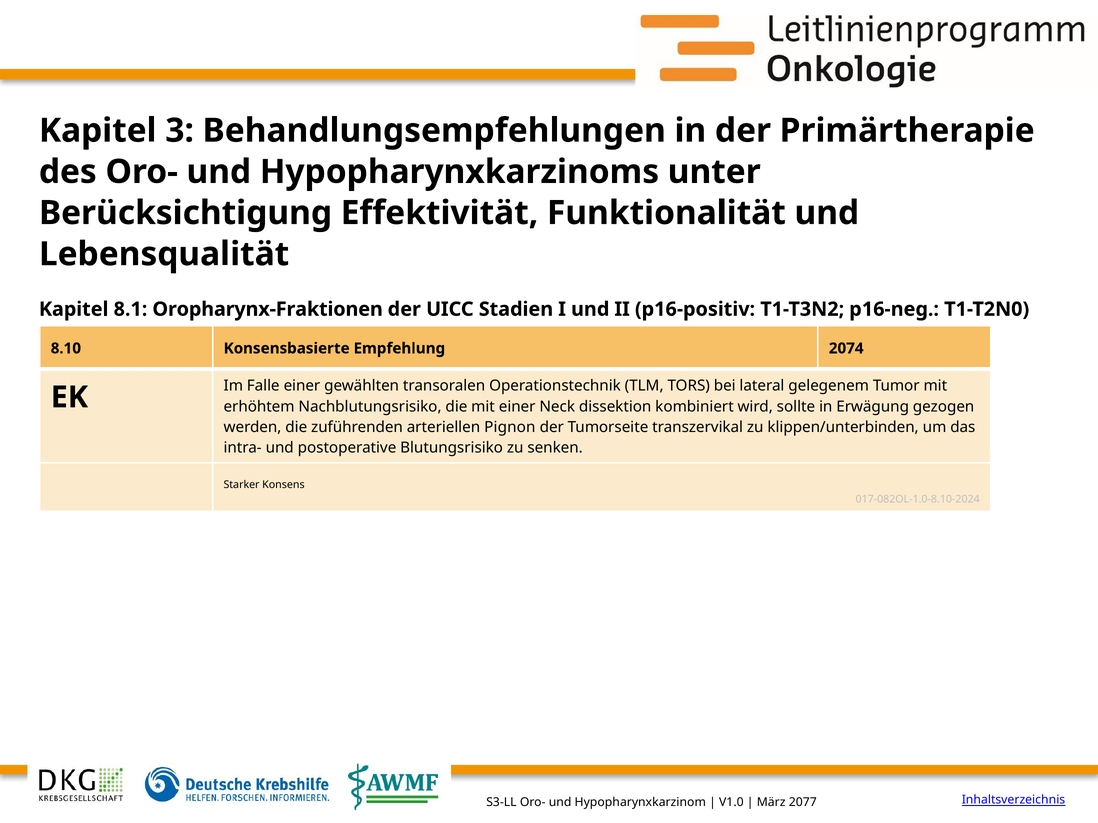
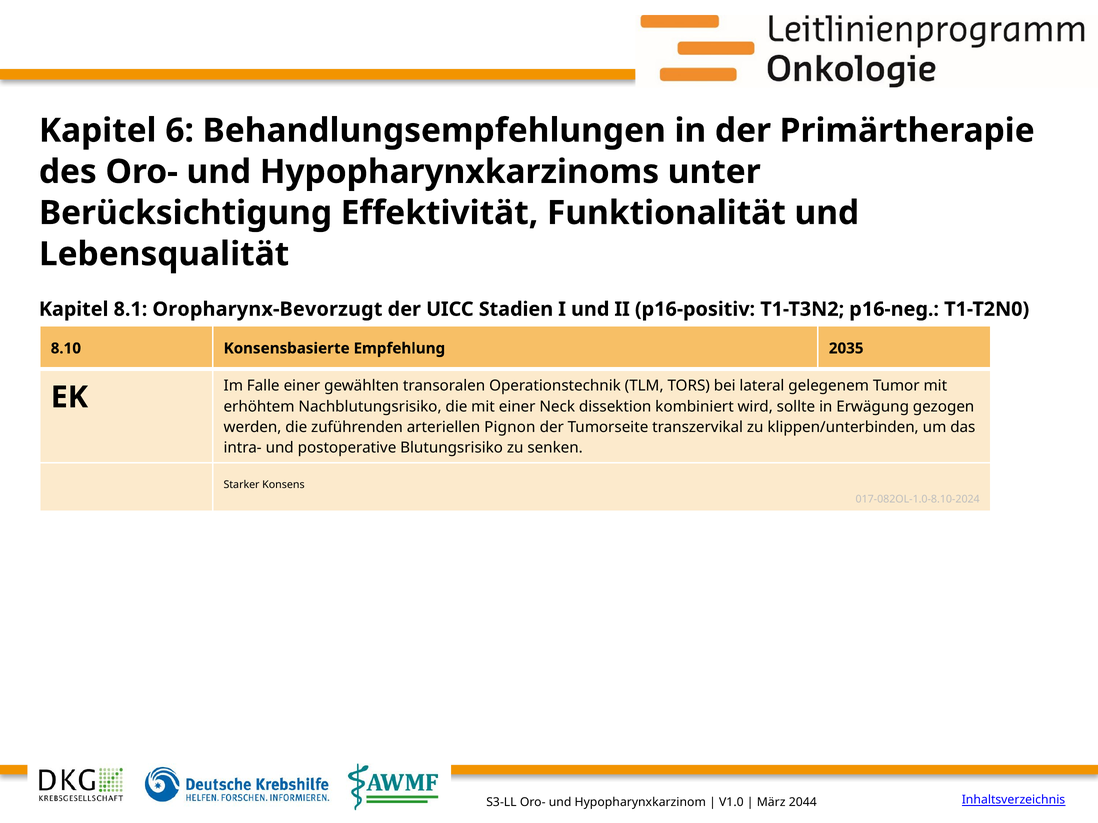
3: 3 -> 6
Oropharynx-Fraktionen: Oropharynx-Fraktionen -> Oropharynx-Bevorzugt
2074: 2074 -> 2035
2077: 2077 -> 2044
